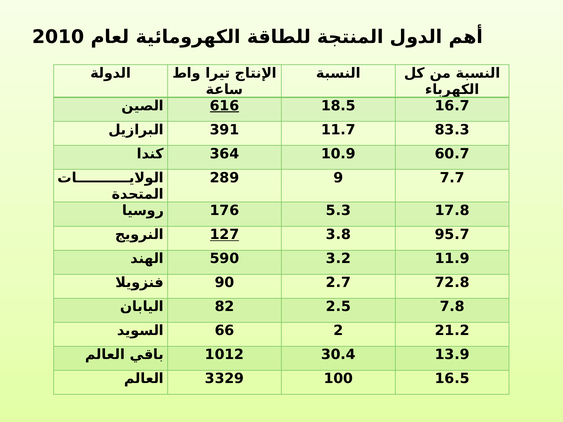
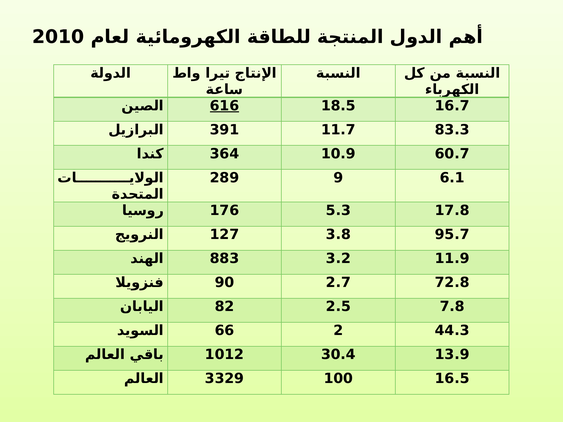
7.7: 7.7 -> 6.1
127 underline: present -> none
590: 590 -> 883
21.2: 21.2 -> 44.3
